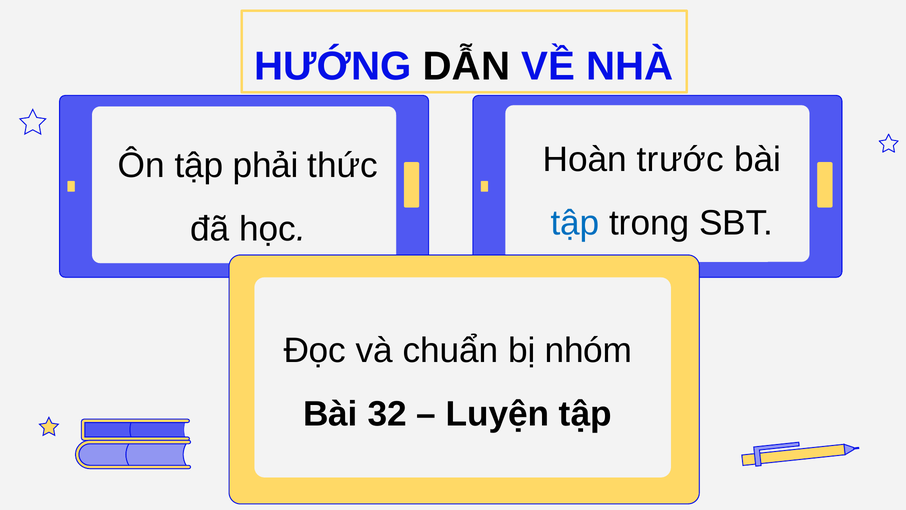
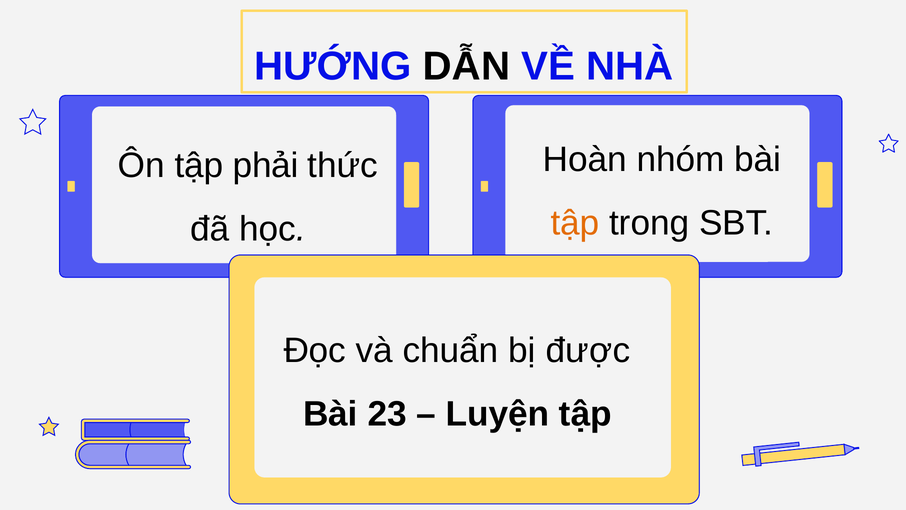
trước: trước -> nhóm
tập at (575, 223) colour: blue -> orange
nhóm: nhóm -> được
32: 32 -> 23
